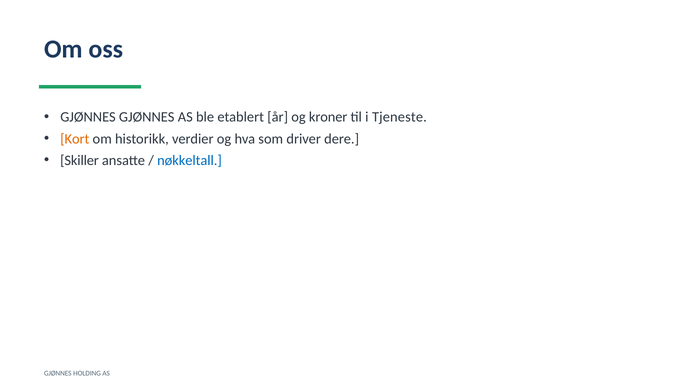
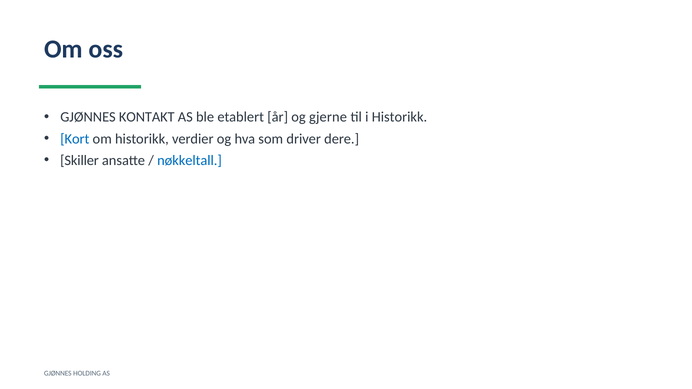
GJØNNES GJØNNES: GJØNNES -> KONTAKT
kroner: kroner -> gjerne
i Tjeneste: Tjeneste -> Historikk
Kort colour: orange -> blue
